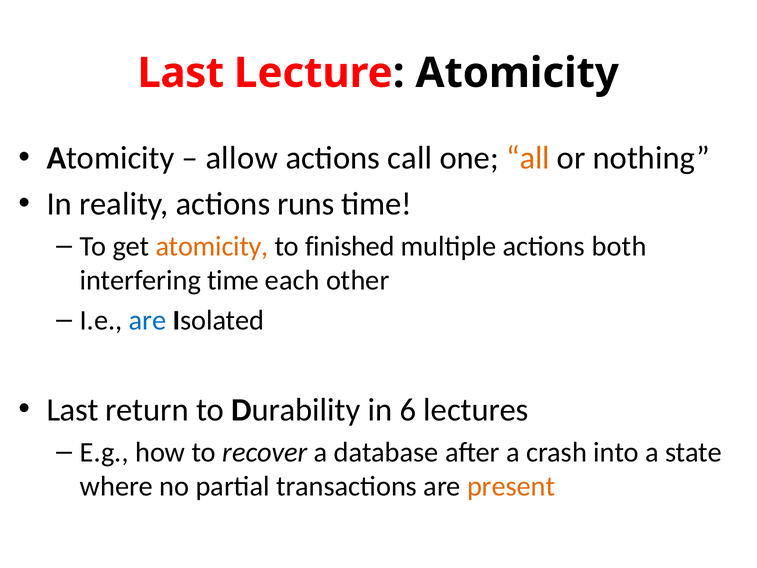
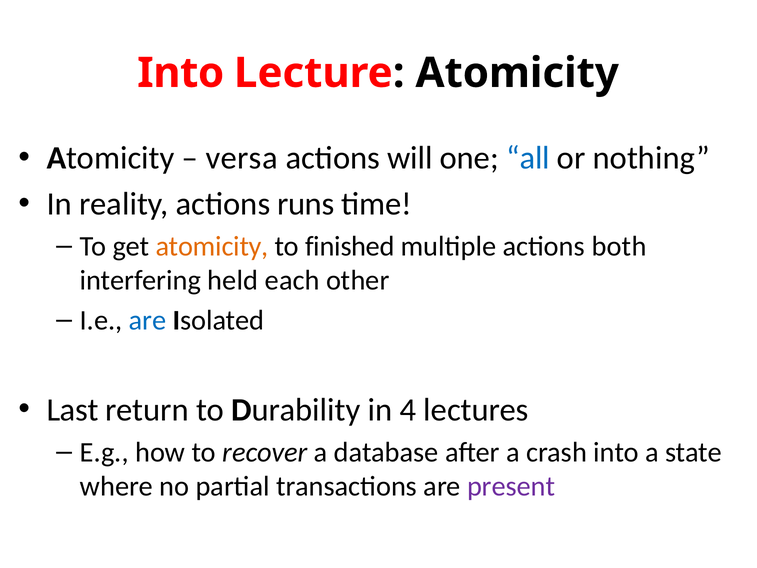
Last at (181, 73): Last -> Into
allow: allow -> versa
call: call -> will
all colour: orange -> blue
interfering time: time -> held
6: 6 -> 4
present colour: orange -> purple
